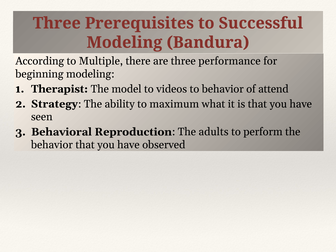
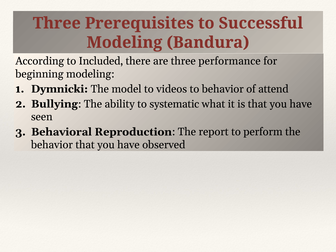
Multiple: Multiple -> Included
Therapist: Therapist -> Dymnicki
Strategy: Strategy -> Bullying
maximum: maximum -> systematic
adults: adults -> report
